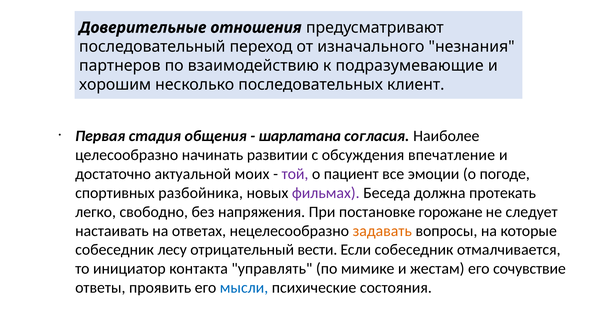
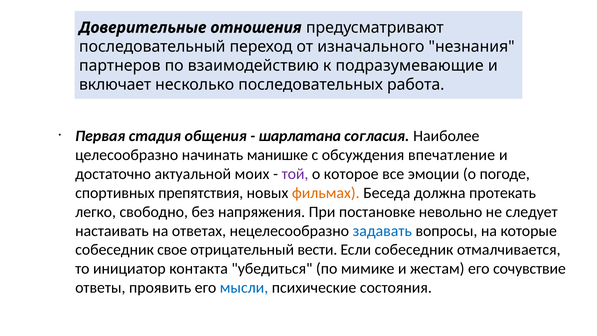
хорошим: хорошим -> включает
клиент: клиент -> работа
развитии: развитии -> манишке
пациент: пациент -> которое
разбойника: разбойника -> препятствия
фильмах colour: purple -> orange
горожане: горожане -> невольно
задавать colour: orange -> blue
лесу: лесу -> свое
управлять: управлять -> убедиться
